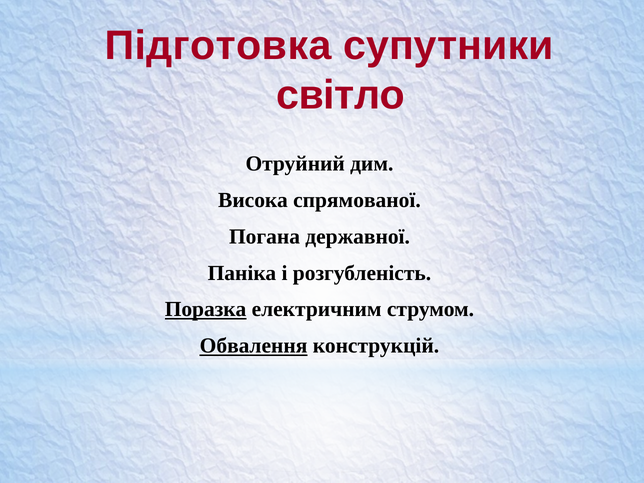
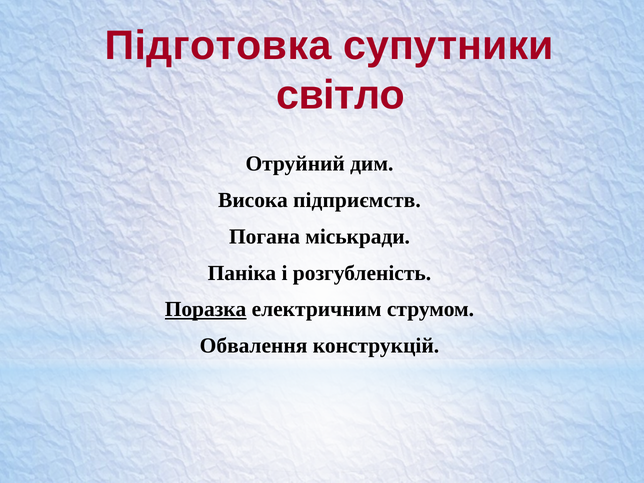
спрямованої: спрямованої -> підприємств
державної: державної -> міськради
Обвалення underline: present -> none
